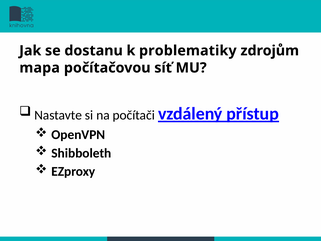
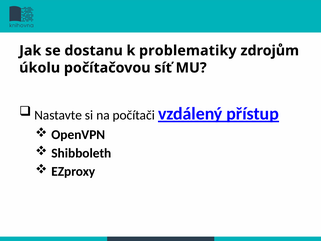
mapa: mapa -> úkolu
